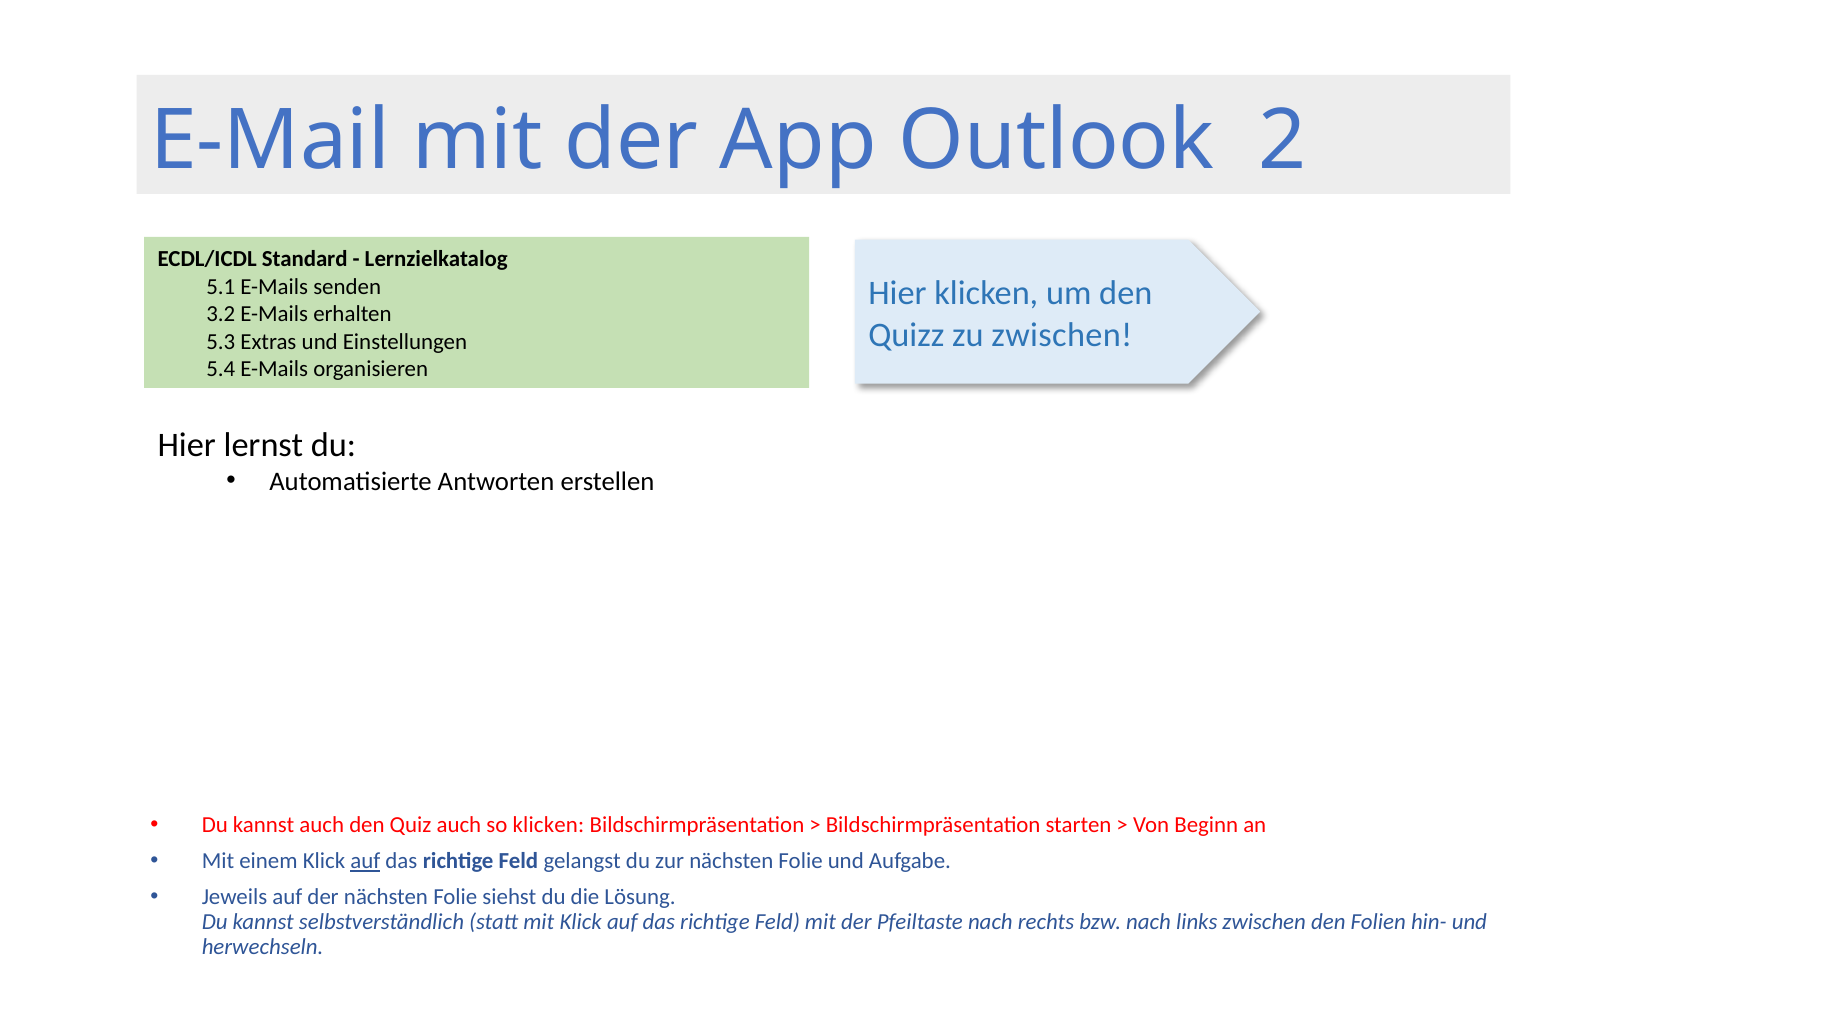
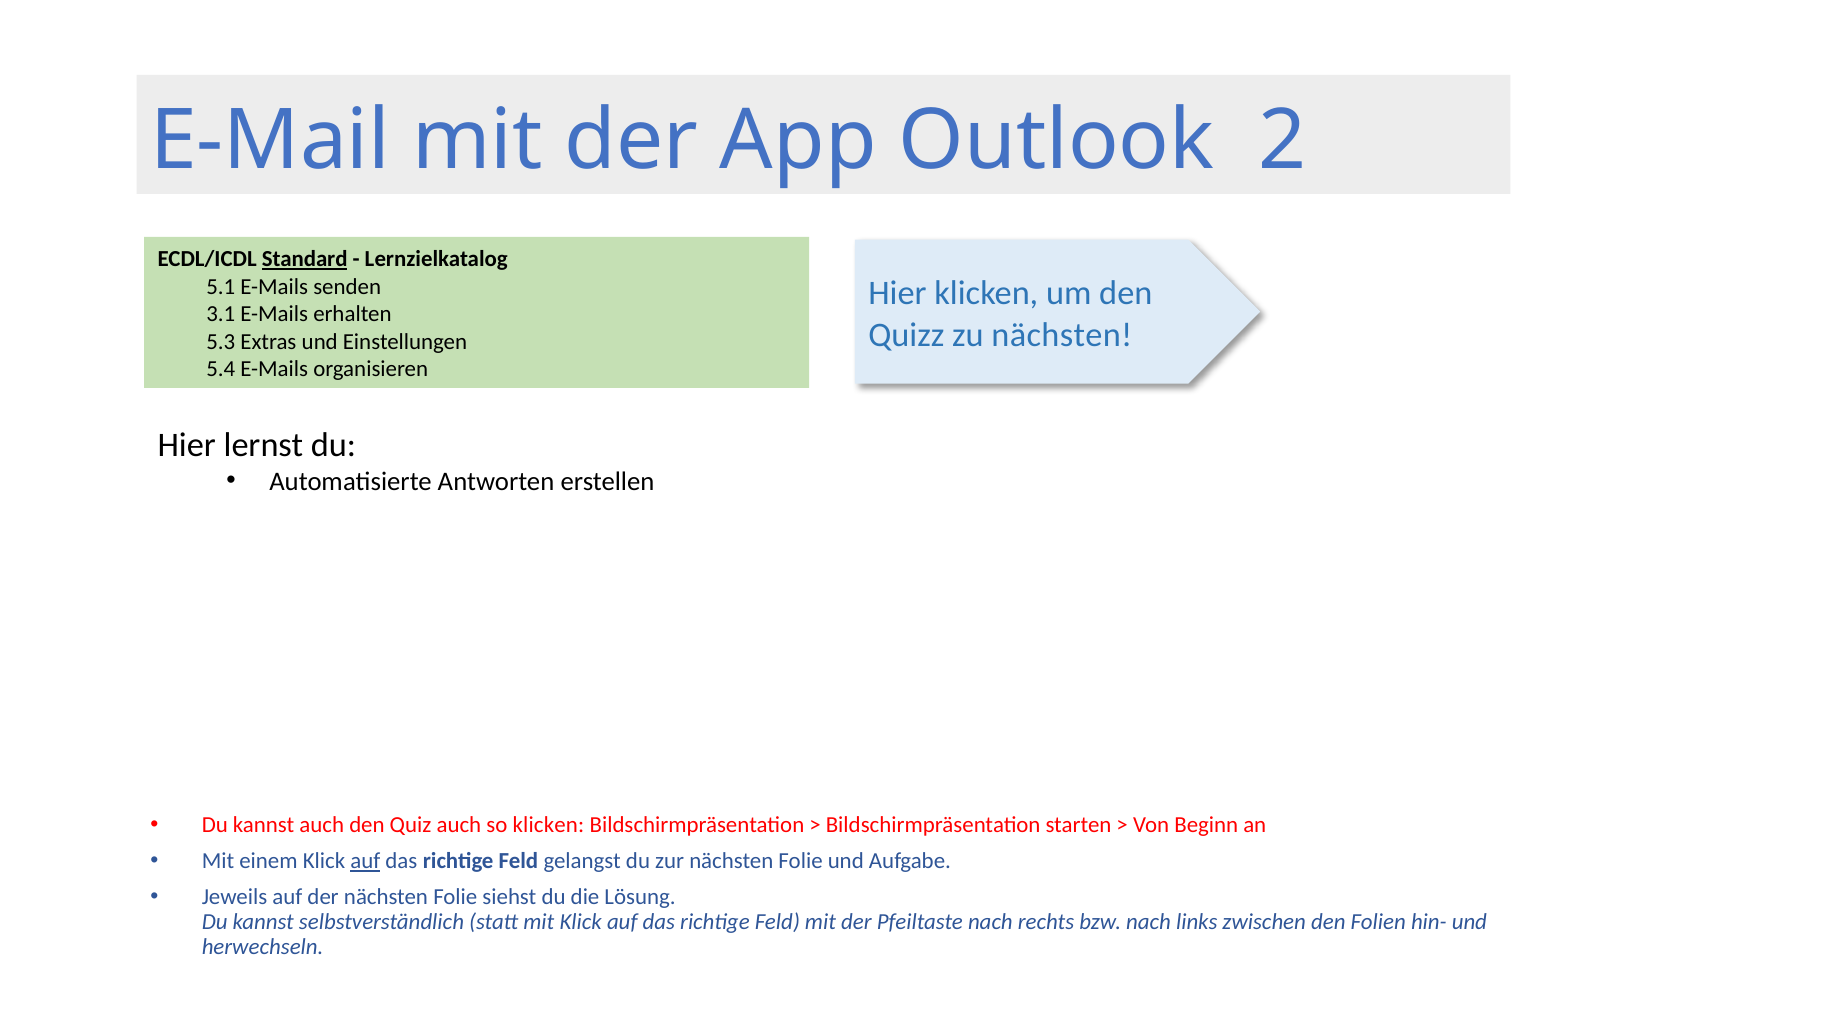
Standard underline: none -> present
3.2: 3.2 -> 3.1
zu zwischen: zwischen -> nächsten
